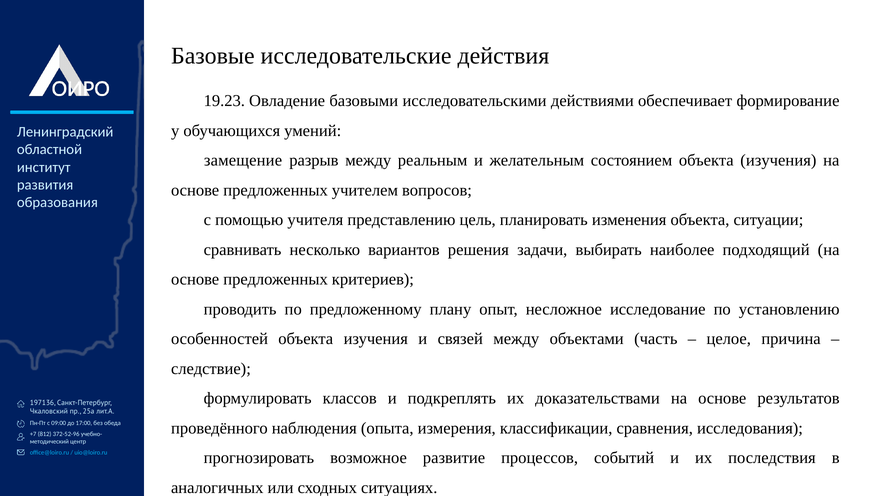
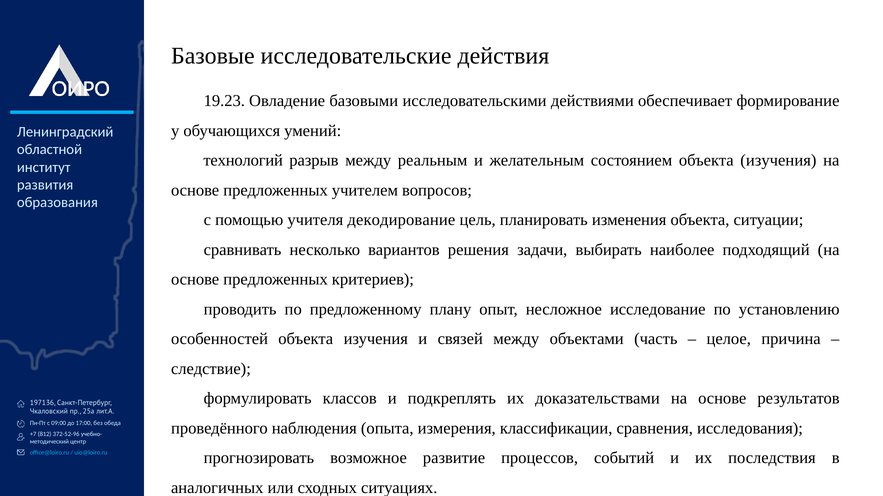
замещение: замещение -> технологий
представлению: представлению -> декодирование
